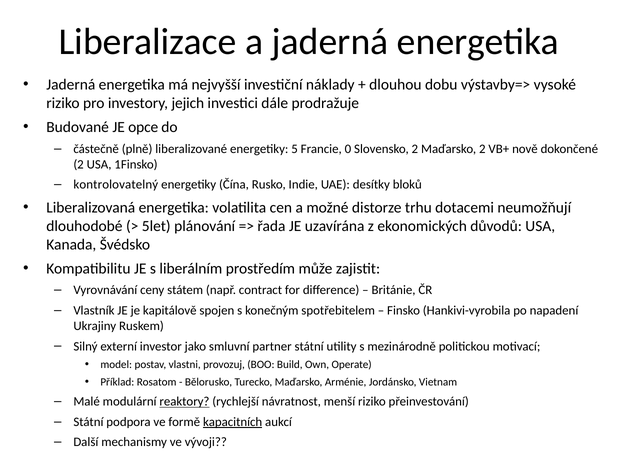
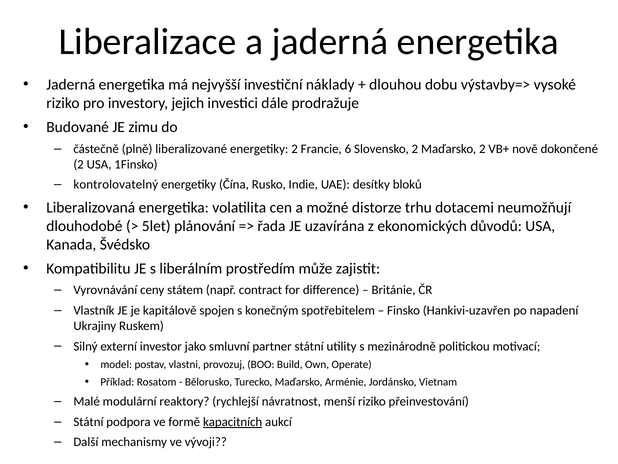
opce: opce -> zimu
energetiky 5: 5 -> 2
0: 0 -> 6
Hankivi-vyrobila: Hankivi-vyrobila -> Hankivi-uzavřen
reaktory underline: present -> none
